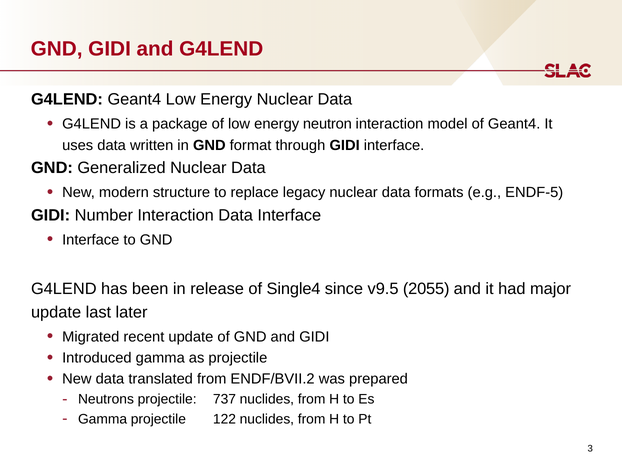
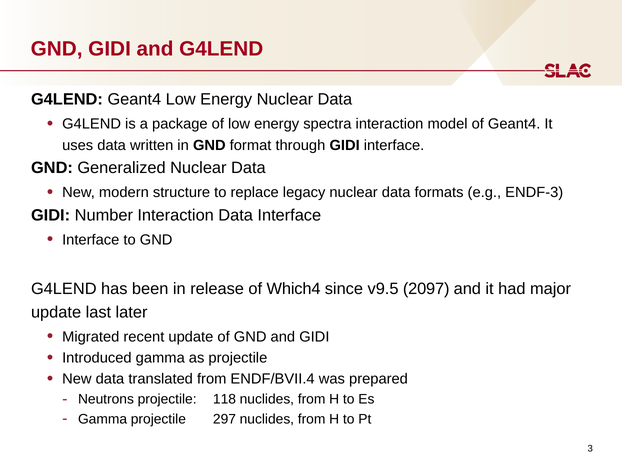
neutron: neutron -> spectra
ENDF-5: ENDF-5 -> ENDF-3
Single4: Single4 -> Which4
2055: 2055 -> 2097
ENDF/BVII.2: ENDF/BVII.2 -> ENDF/BVII.4
737: 737 -> 118
122: 122 -> 297
